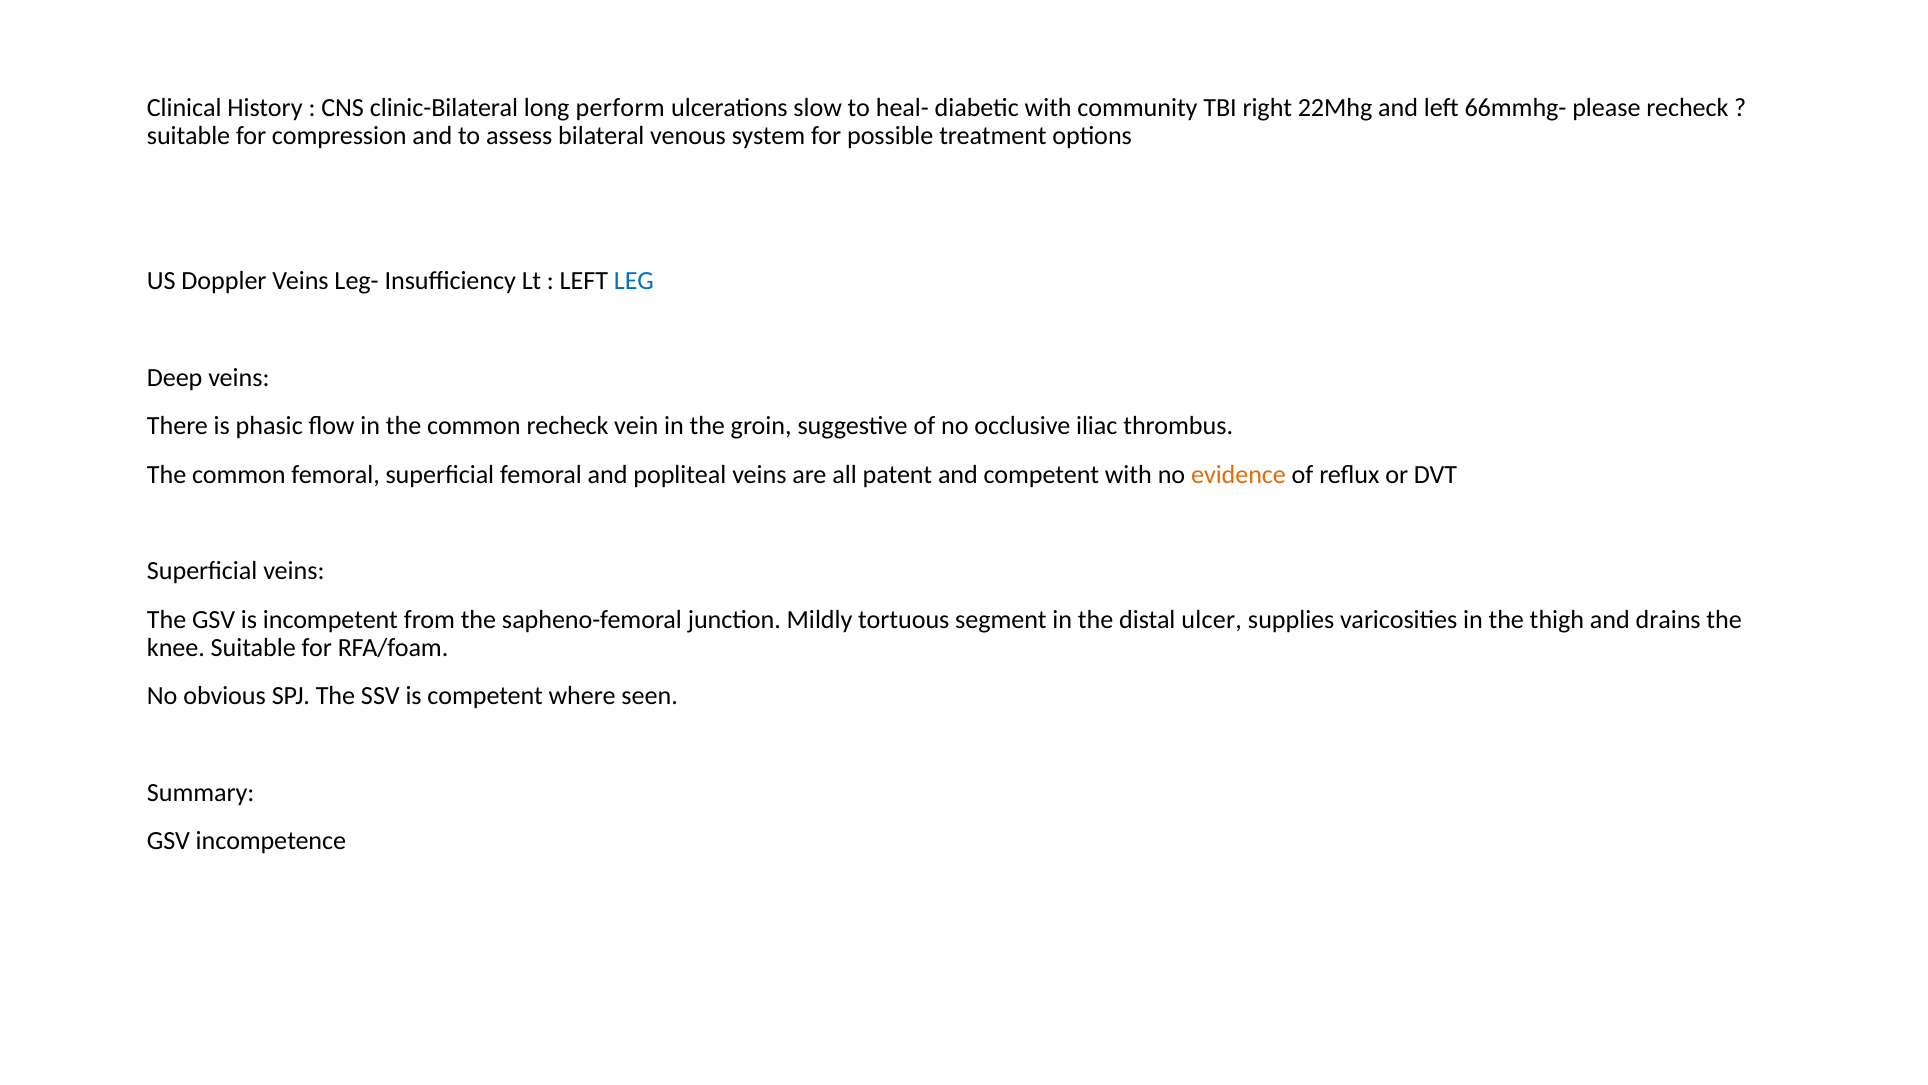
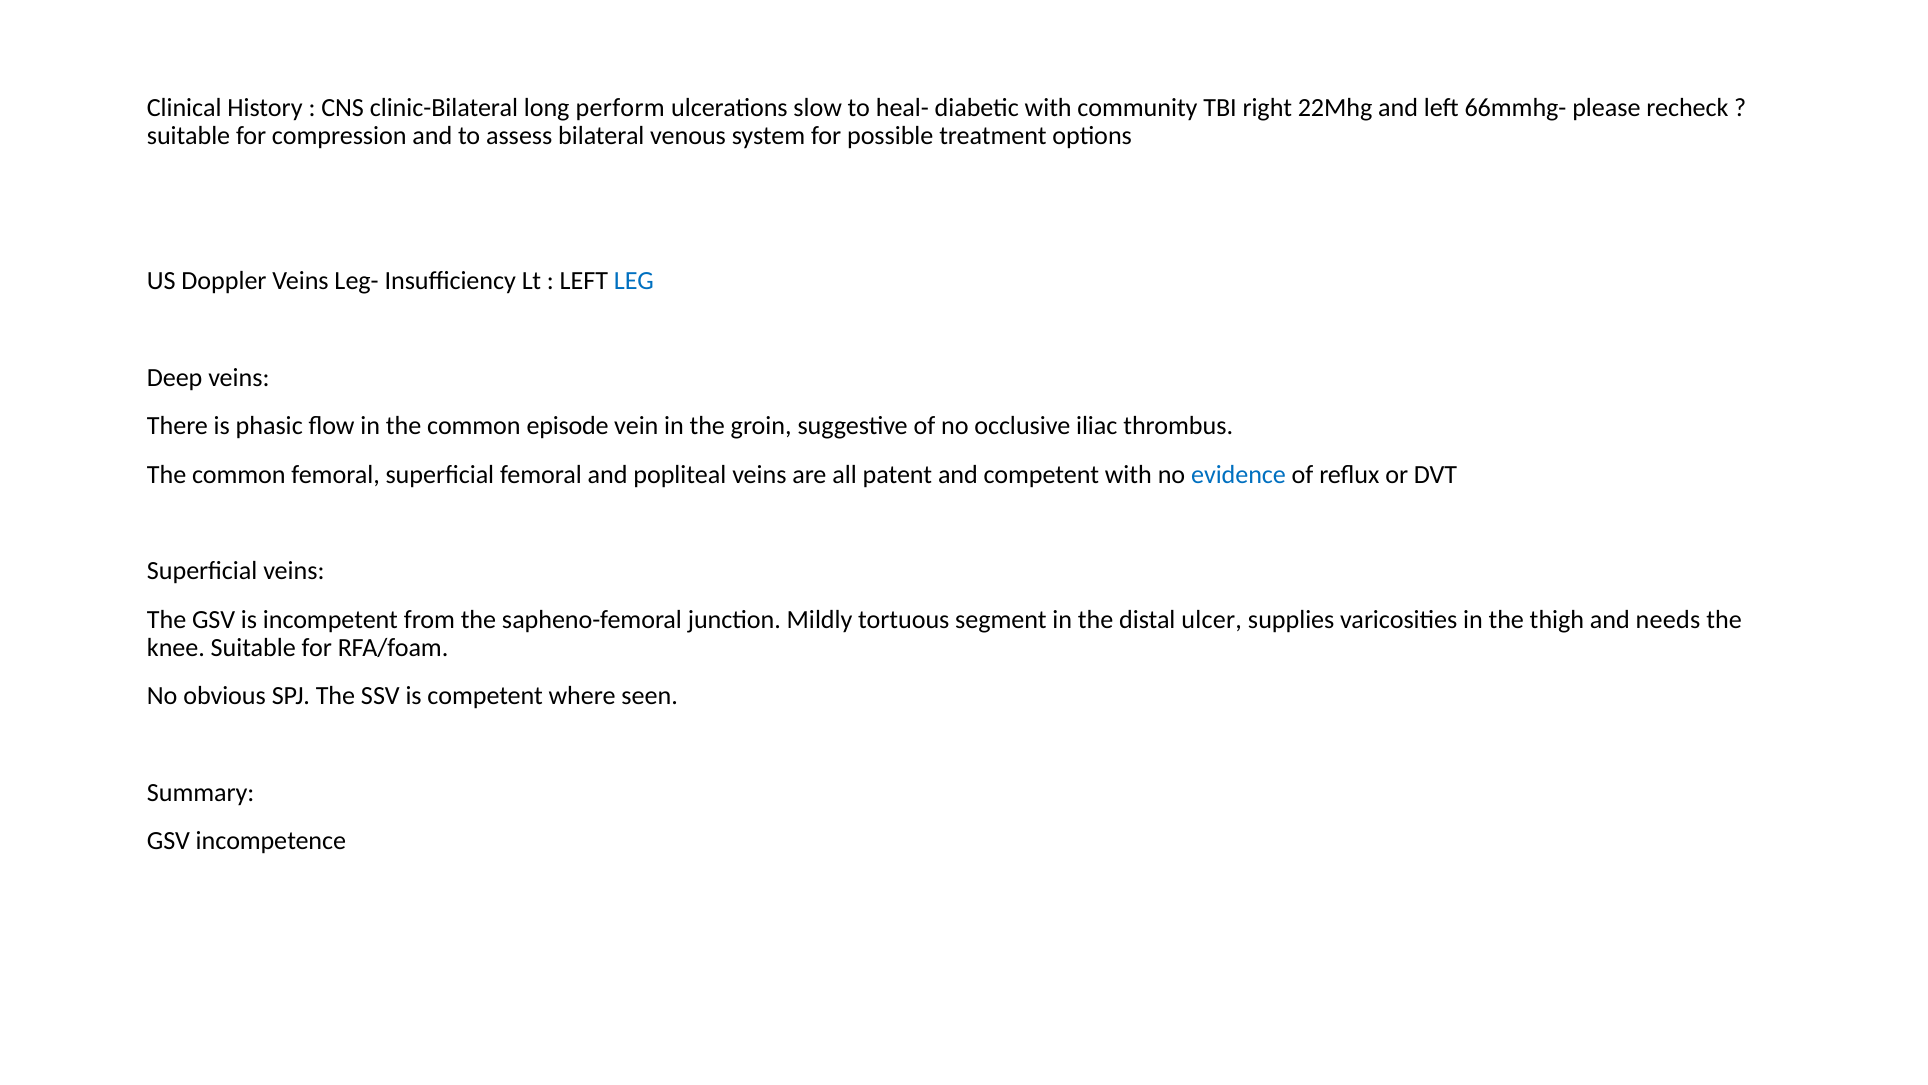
common recheck: recheck -> episode
evidence colour: orange -> blue
drains: drains -> needs
